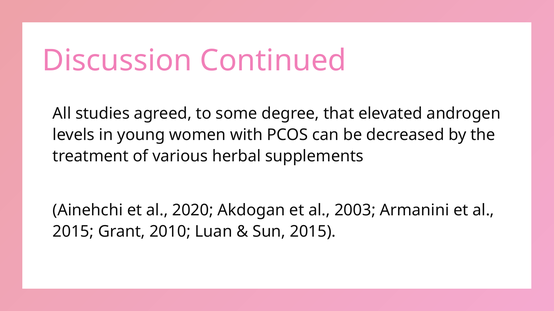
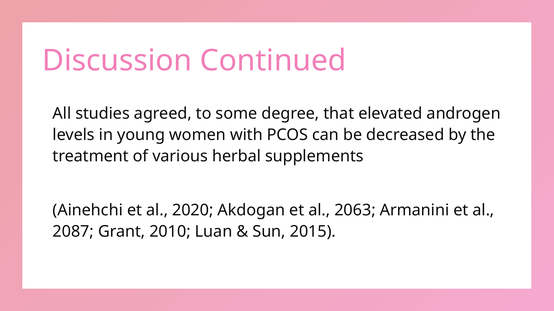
2003: 2003 -> 2063
2015 at (73, 232): 2015 -> 2087
